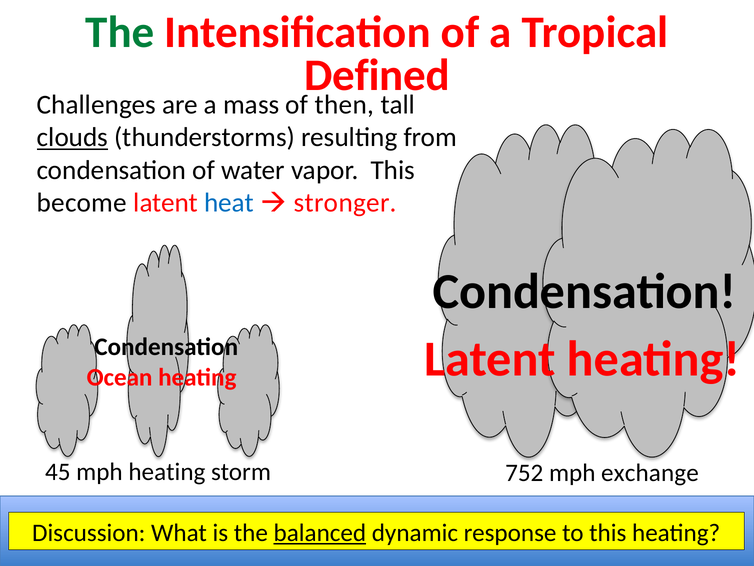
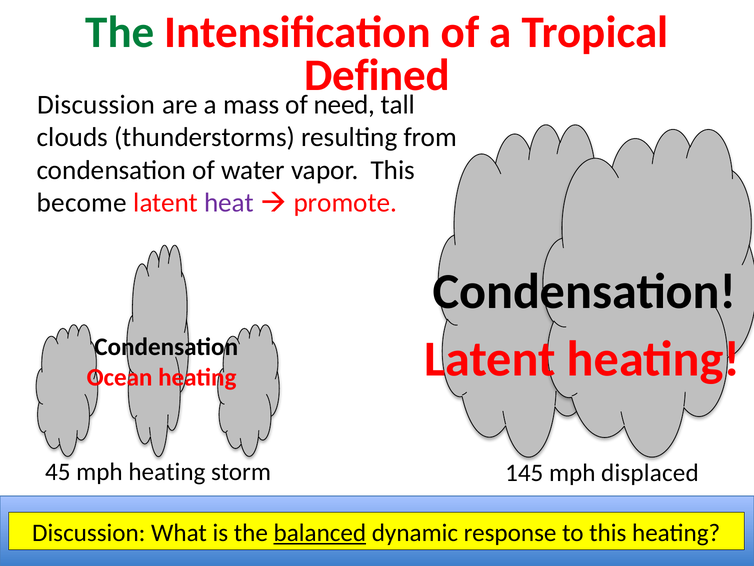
Challenges at (96, 105): Challenges -> Discussion
then: then -> need
clouds underline: present -> none
heat colour: blue -> purple
stronger: stronger -> promote
752: 752 -> 145
exchange: exchange -> displaced
